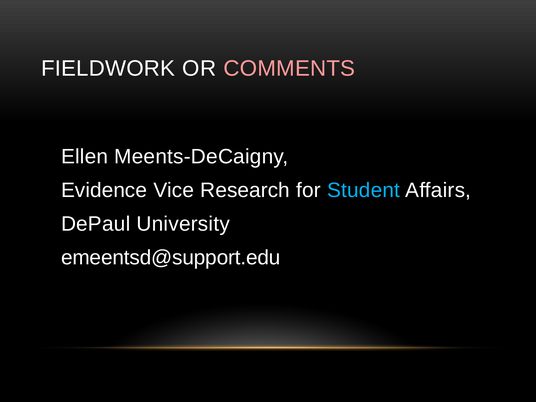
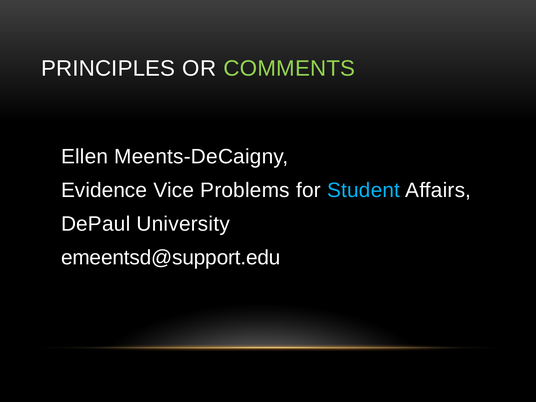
FIELDWORK: FIELDWORK -> PRINCIPLES
COMMENTS colour: pink -> light green
Research: Research -> Problems
